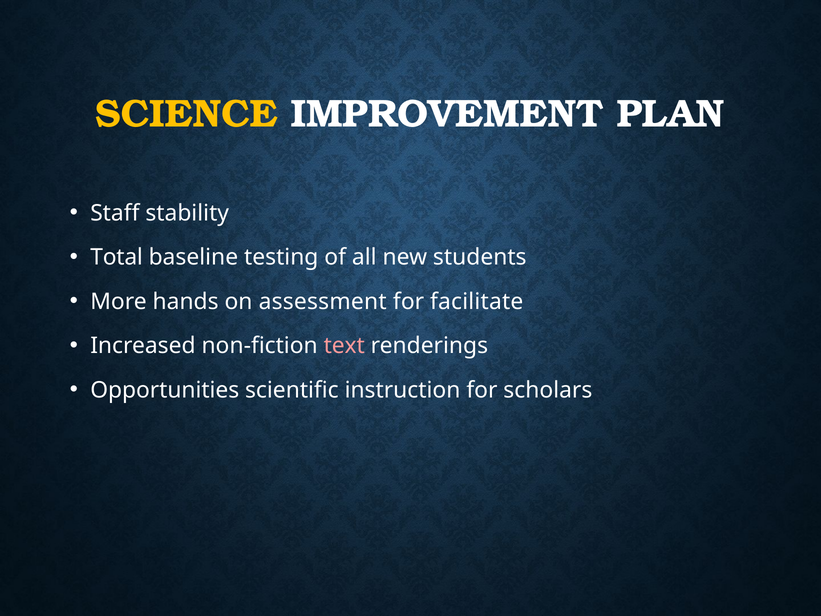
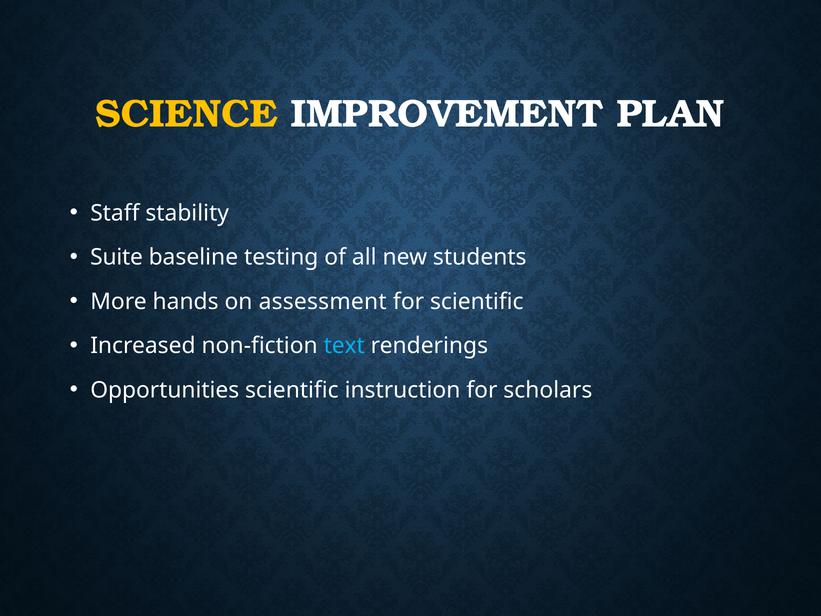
Total: Total -> Suite
for facilitate: facilitate -> scientific
text colour: pink -> light blue
